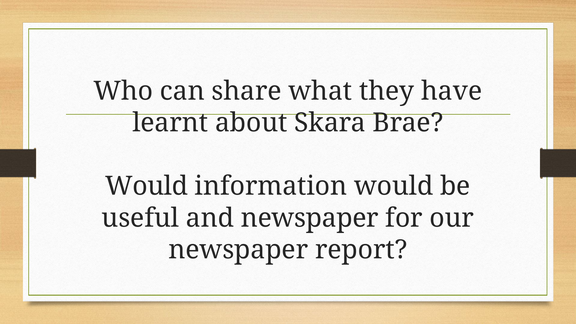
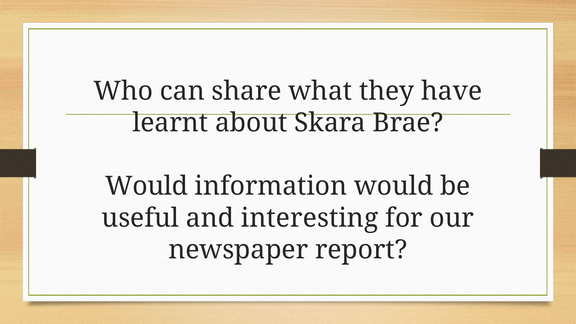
and newspaper: newspaper -> interesting
